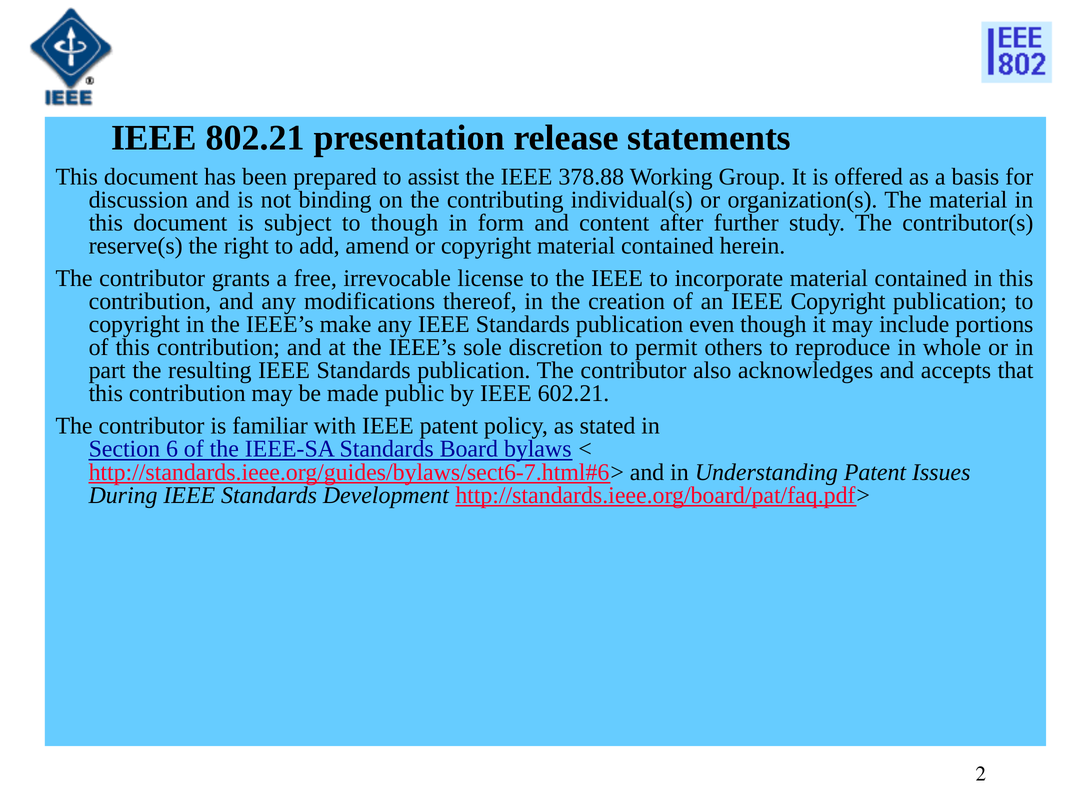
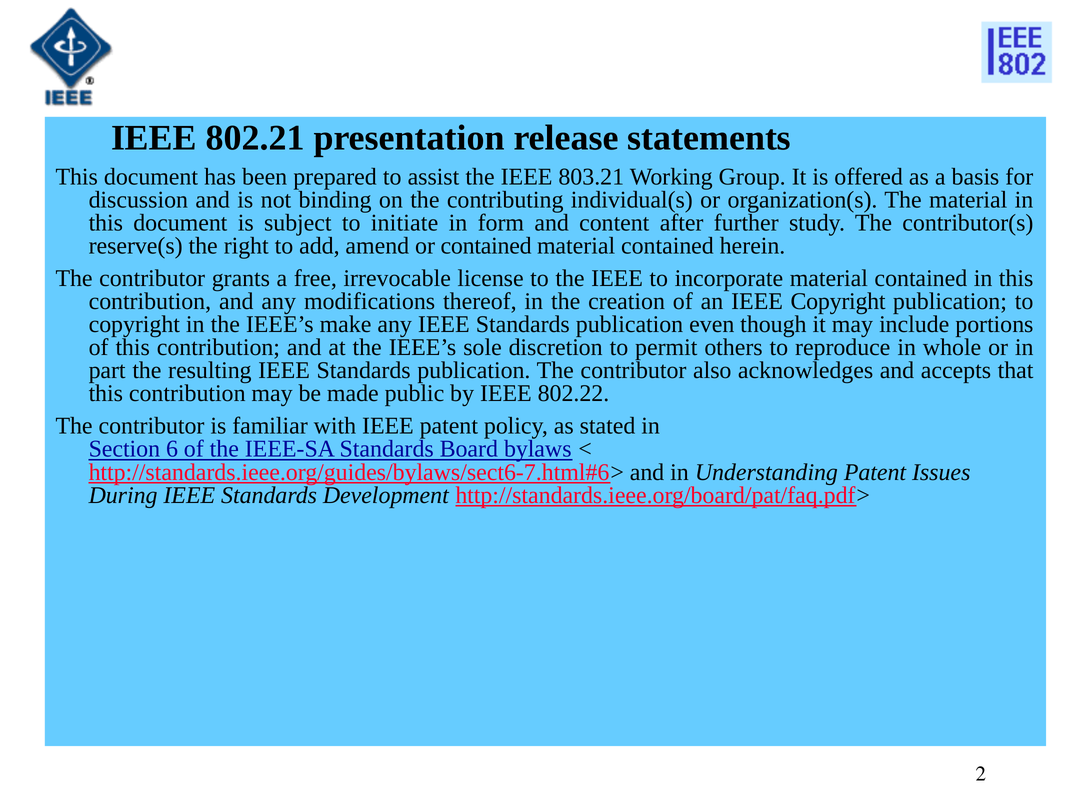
378.88: 378.88 -> 803.21
to though: though -> initiate
or copyright: copyright -> contained
602.21: 602.21 -> 802.22
